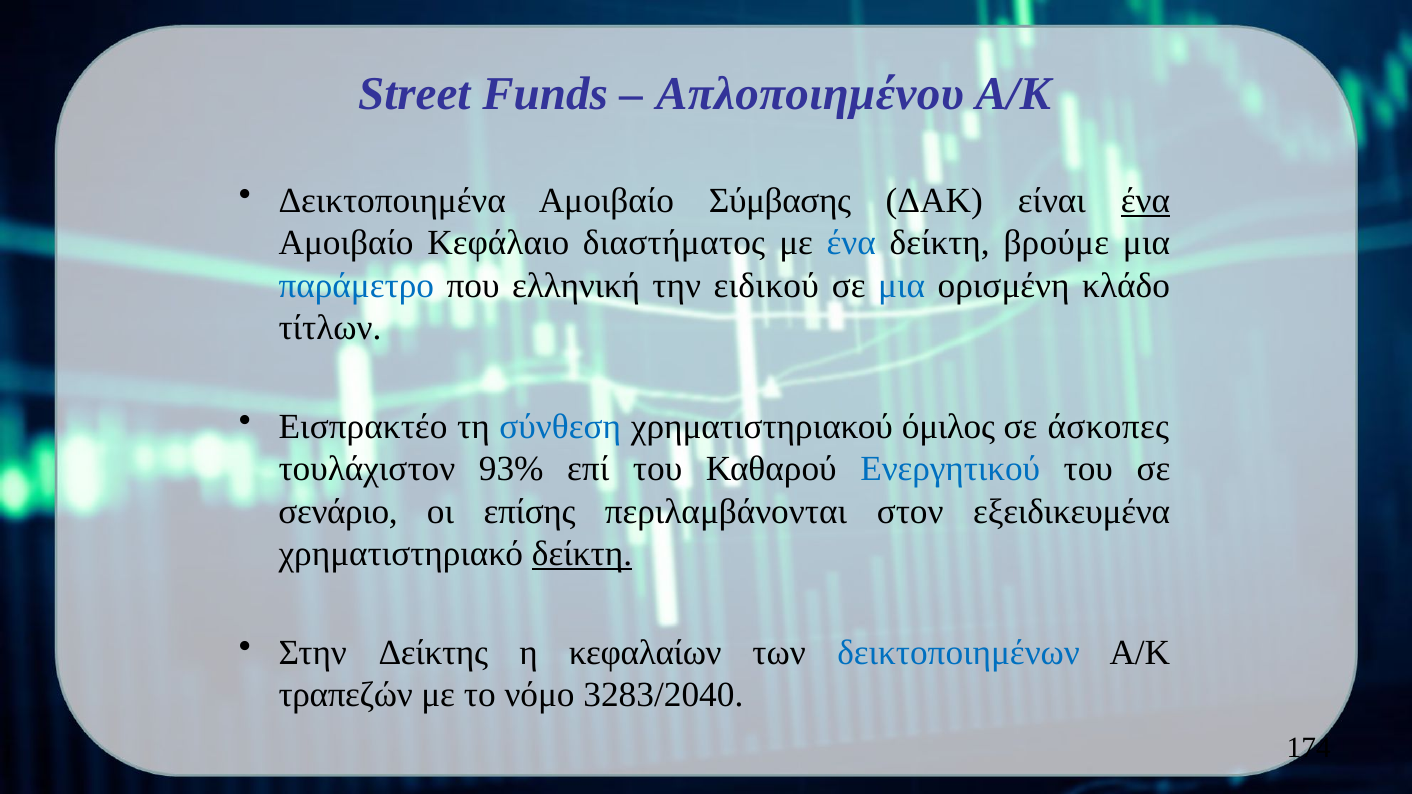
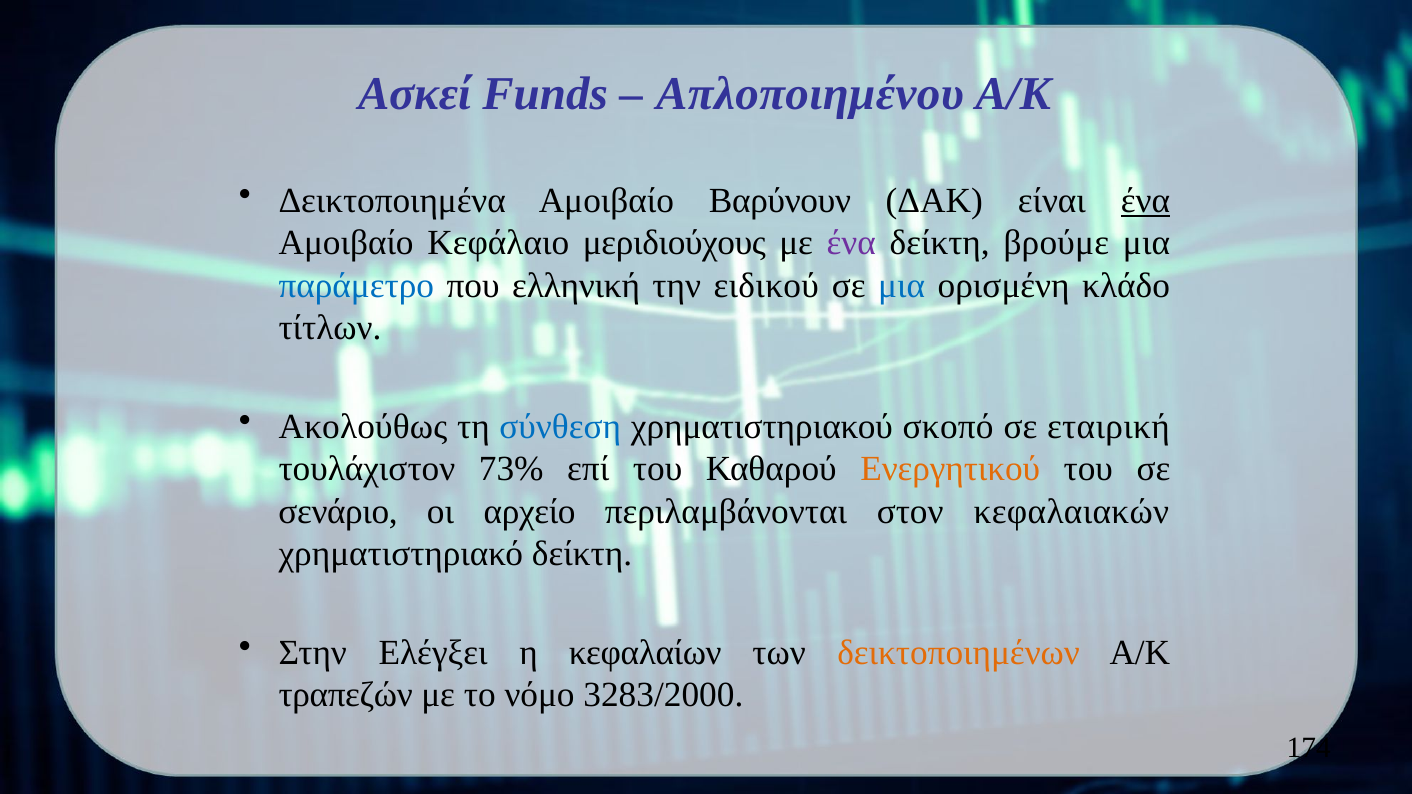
Street: Street -> Ασκεί
Σύμβασης: Σύμβασης -> Βαρύνουν
διαστήματος: διαστήματος -> μεριδιούχους
ένα at (851, 243) colour: blue -> purple
Εισπρακτέο: Εισπρακτέο -> Ακολούθως
όμιλος: όμιλος -> σκοπό
άσκοπες: άσκοπες -> εταιρική
93%: 93% -> 73%
Ενεργητικού colour: blue -> orange
επίσης: επίσης -> αρχείο
εξειδικευμένα: εξειδικευμένα -> κεφαλαιακών
δείκτη at (582, 554) underline: present -> none
Δείκτης: Δείκτης -> Ελέγξει
δεικτοποιημένων colour: blue -> orange
3283/2040: 3283/2040 -> 3283/2000
